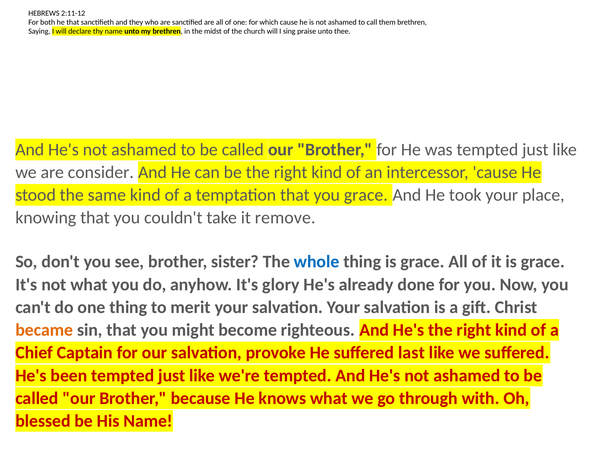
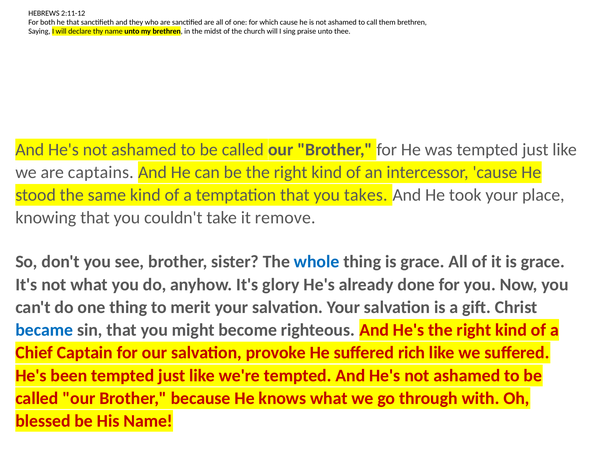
consider: consider -> captains
you grace: grace -> takes
became colour: orange -> blue
last: last -> rich
